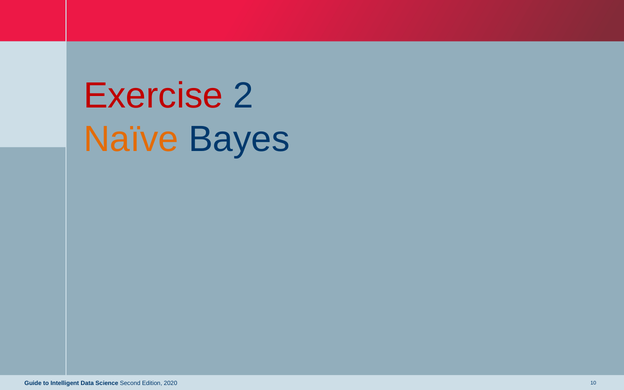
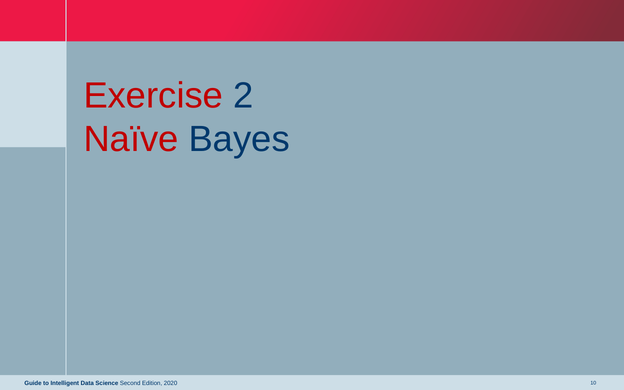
Naïve colour: orange -> red
